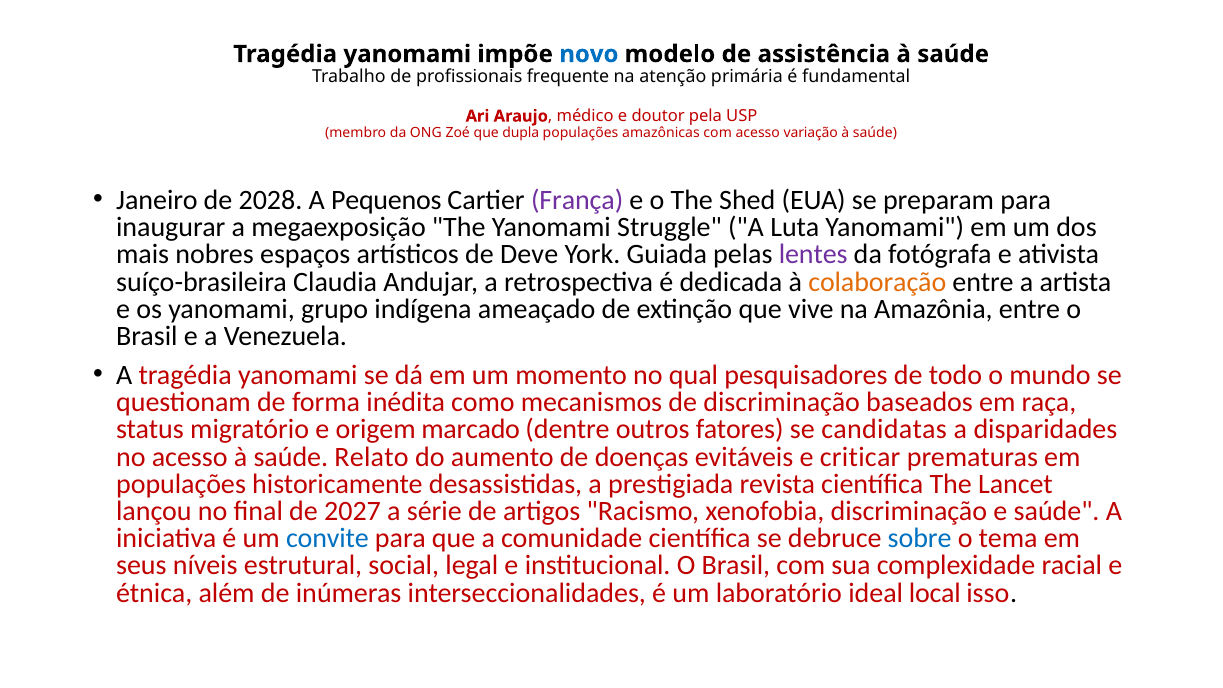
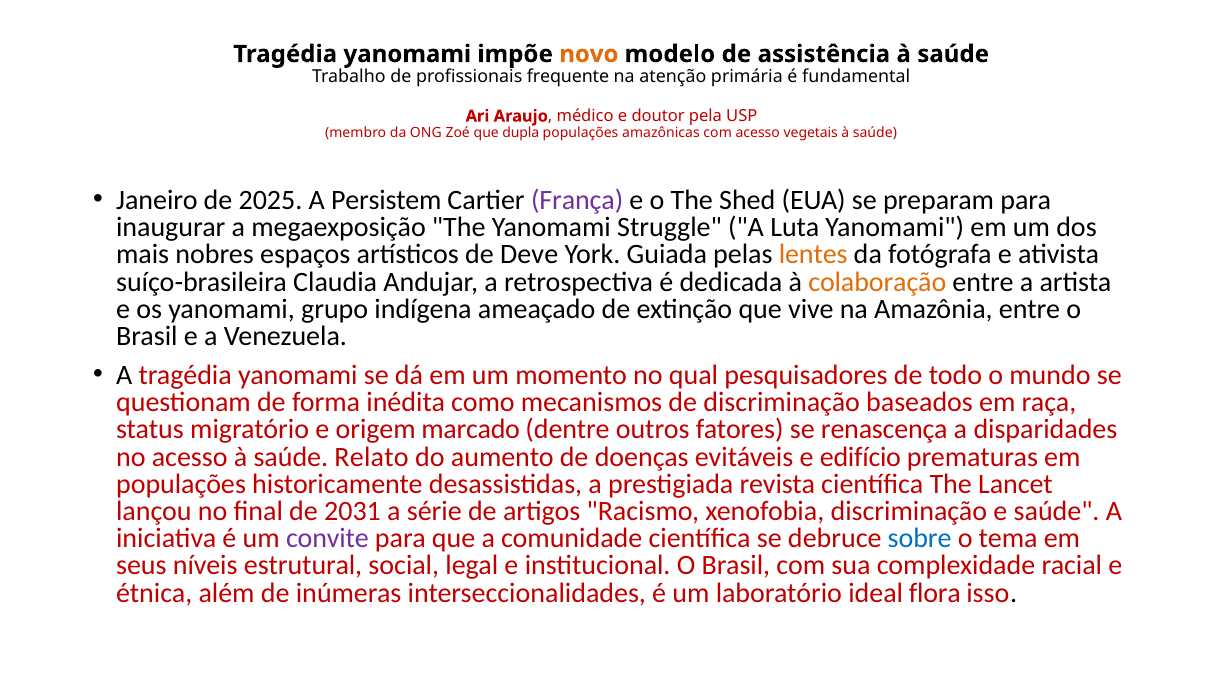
novo colour: blue -> orange
variação: variação -> vegetais
2028: 2028 -> 2025
Pequenos: Pequenos -> Persistem
lentes colour: purple -> orange
candidatas: candidatas -> renascença
criticar: criticar -> edifício
2027: 2027 -> 2031
convite colour: blue -> purple
local: local -> flora
